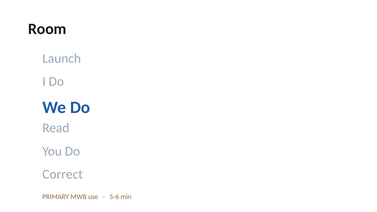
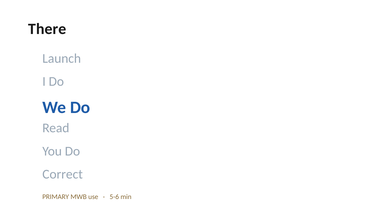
Room: Room -> There
